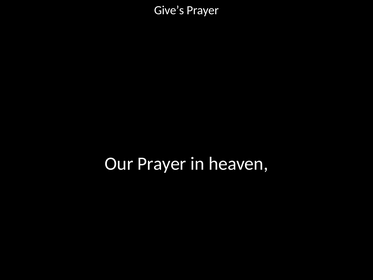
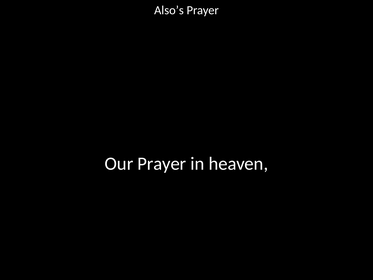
Give’s: Give’s -> Also’s
